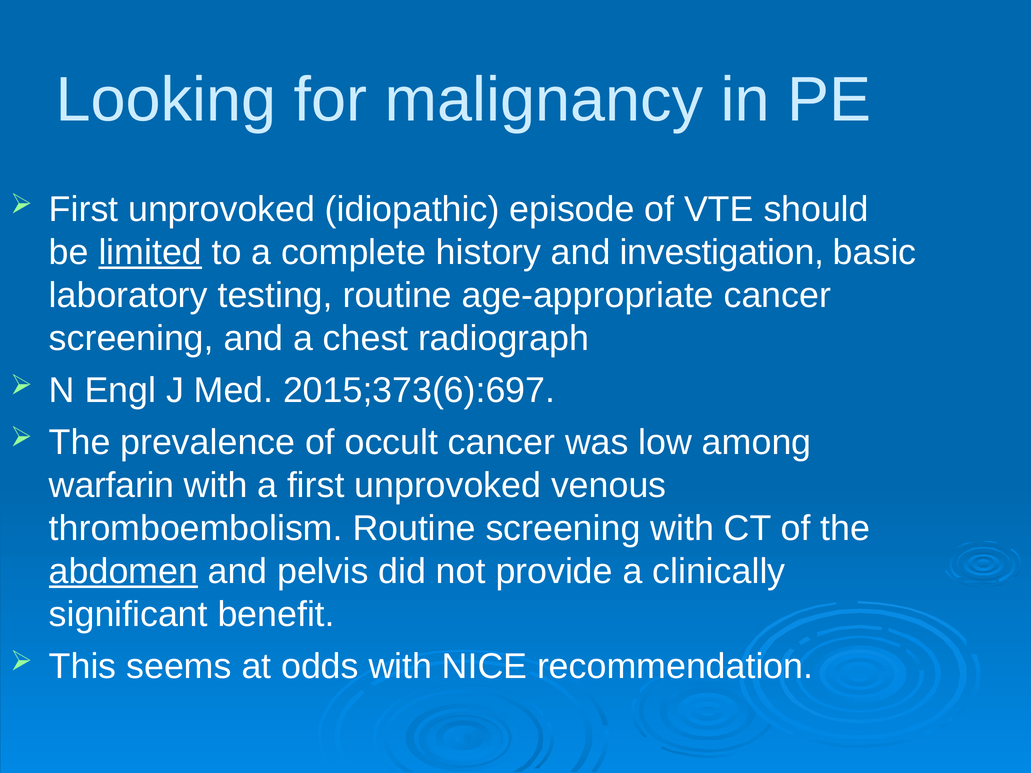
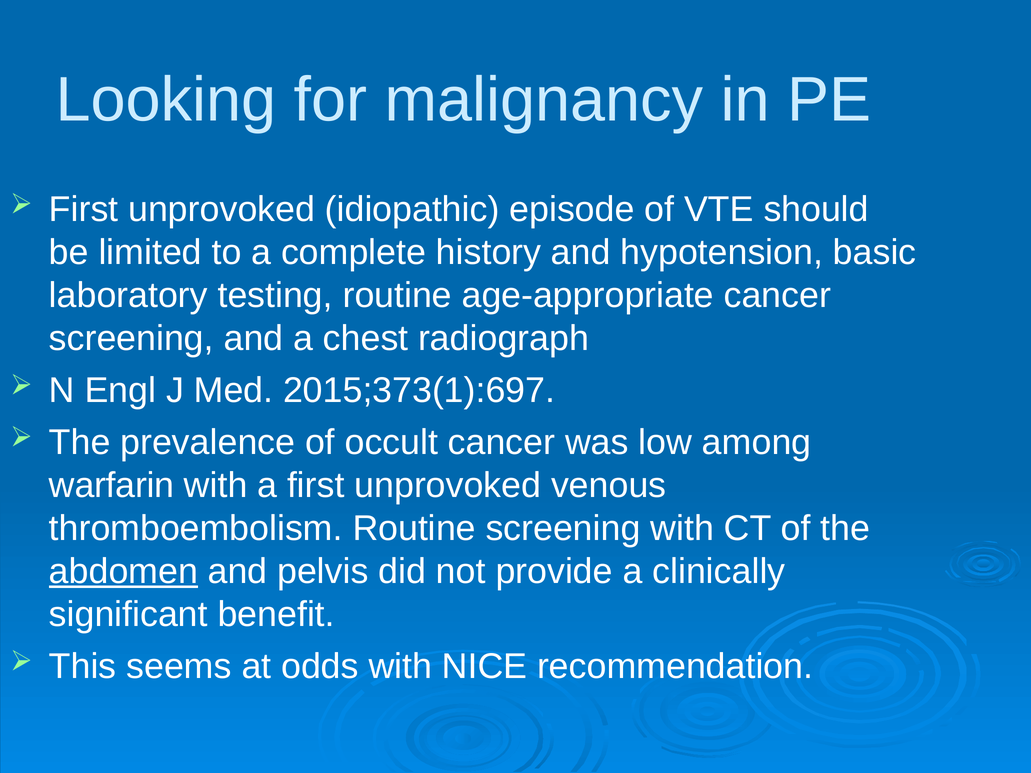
limited underline: present -> none
investigation: investigation -> hypotension
2015;373(6):697: 2015;373(6):697 -> 2015;373(1):697
